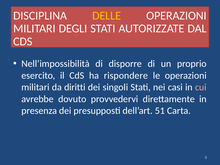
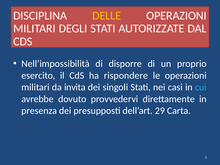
diritti: diritti -> invita
cui colour: pink -> light blue
51: 51 -> 29
